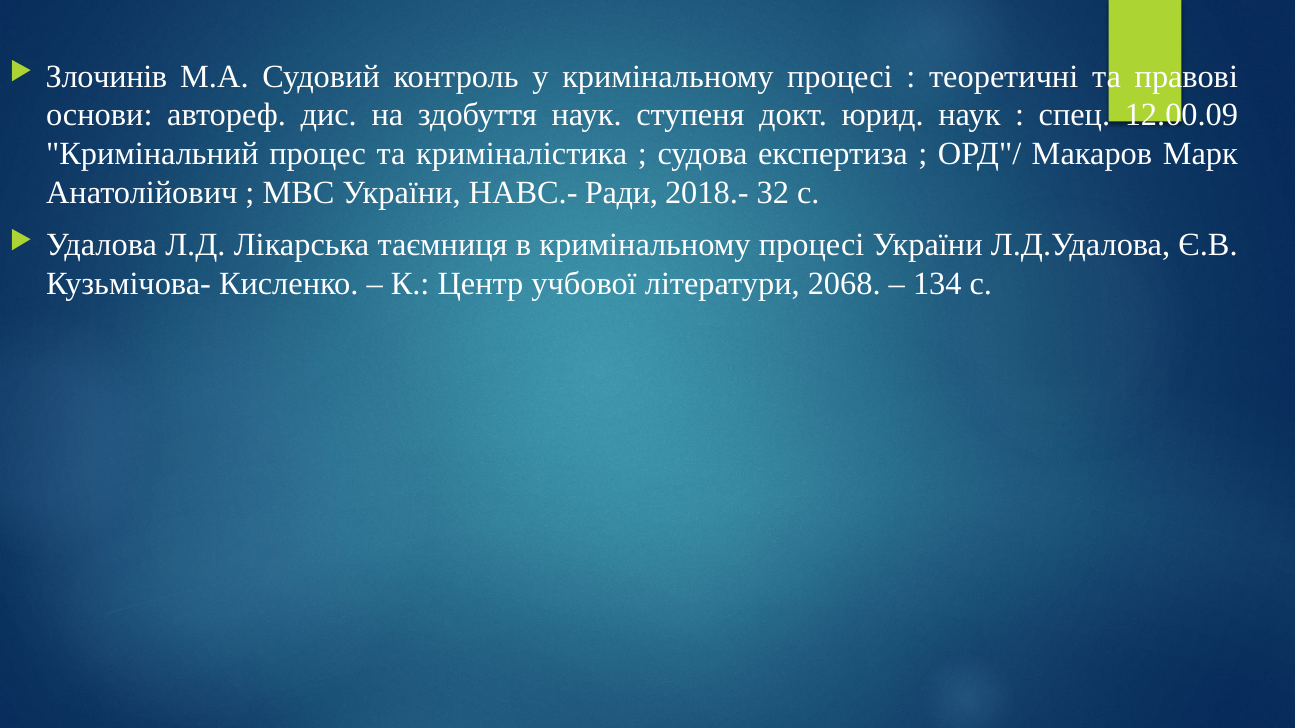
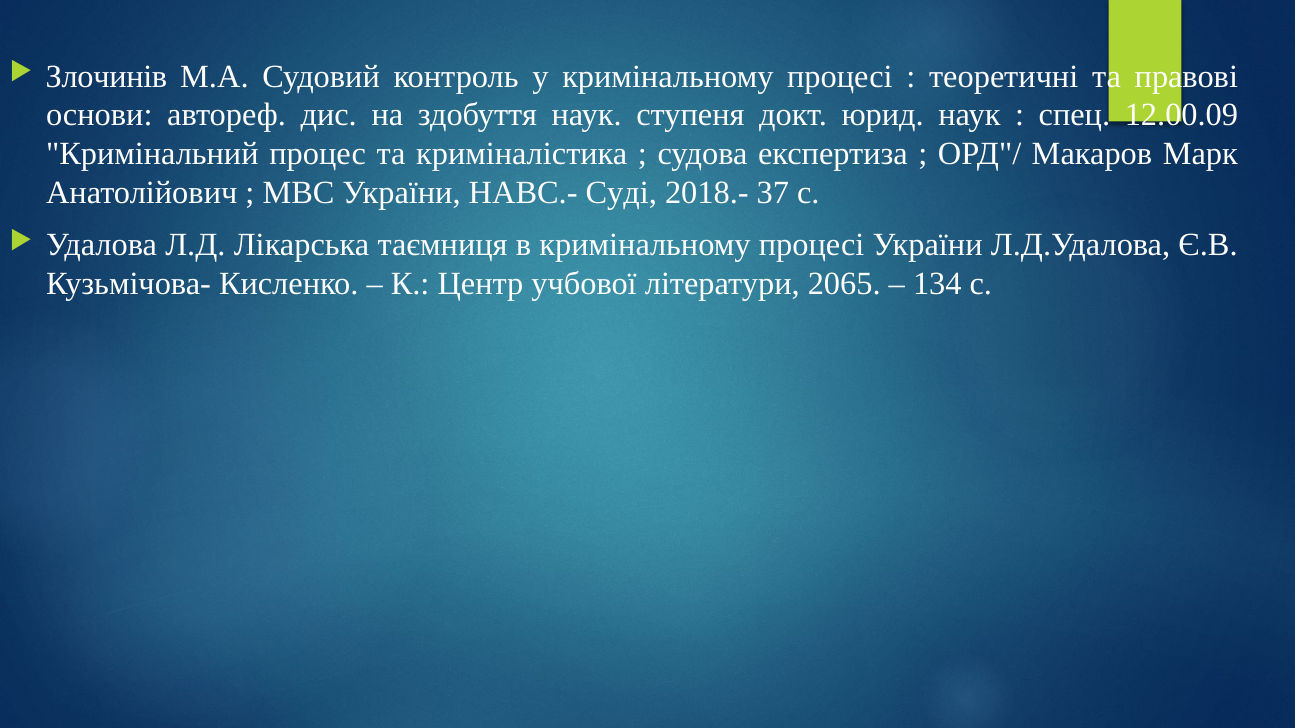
Ради: Ради -> Суді
32: 32 -> 37
2068: 2068 -> 2065
